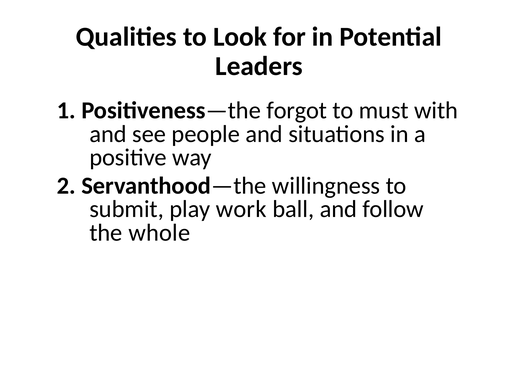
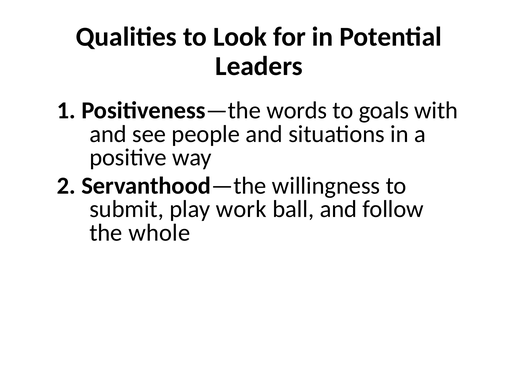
forgot: forgot -> words
must: must -> goals
